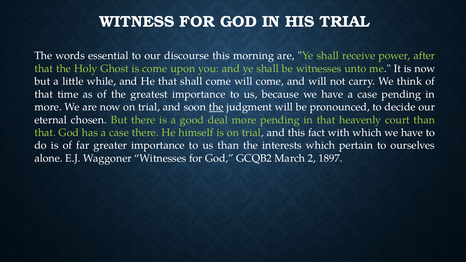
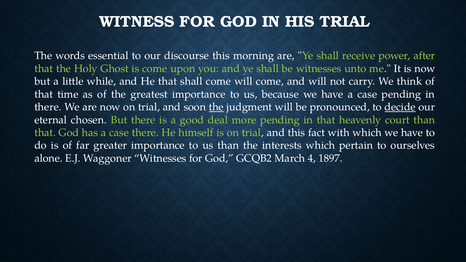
more at (48, 107): more -> there
decide underline: none -> present
2: 2 -> 4
